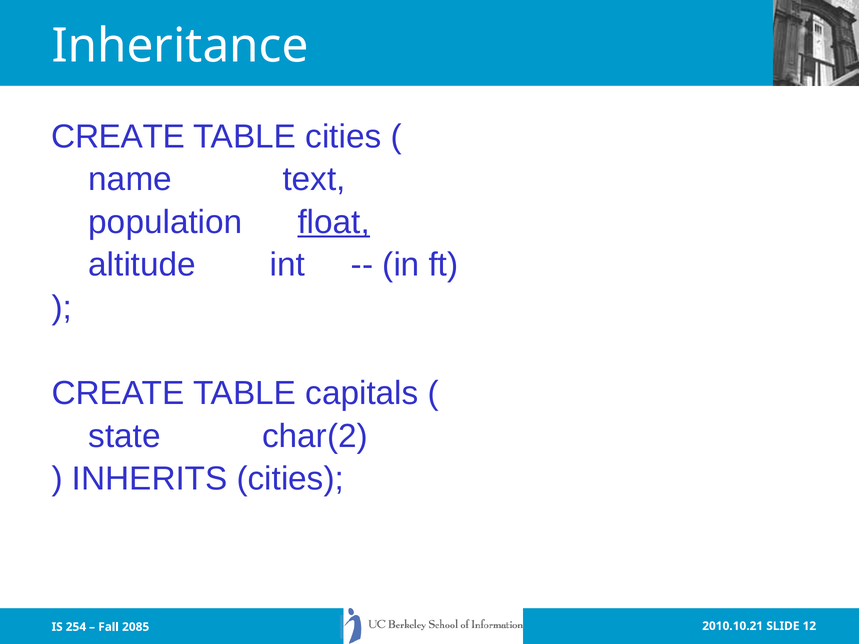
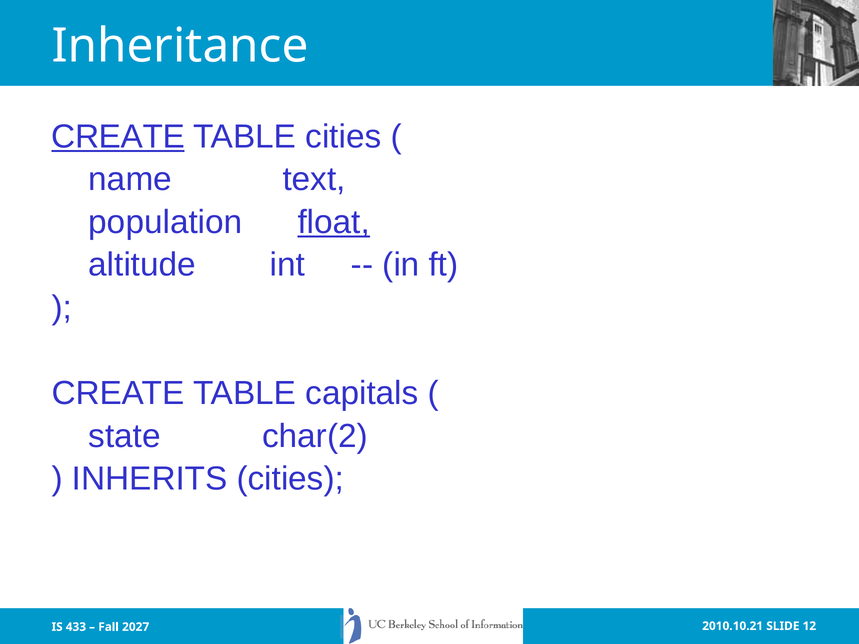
CREATE at (118, 137) underline: none -> present
254: 254 -> 433
2085: 2085 -> 2027
